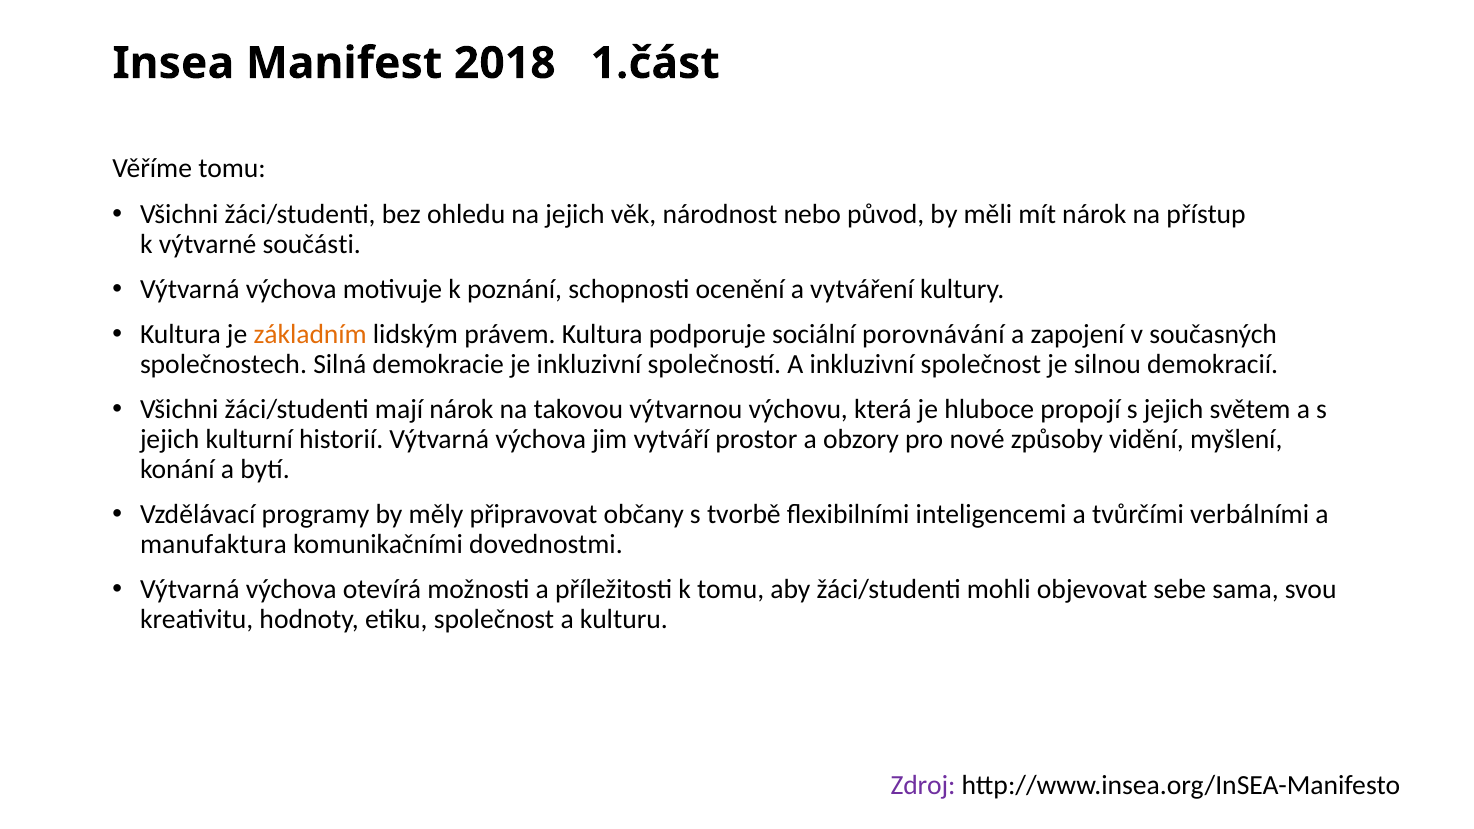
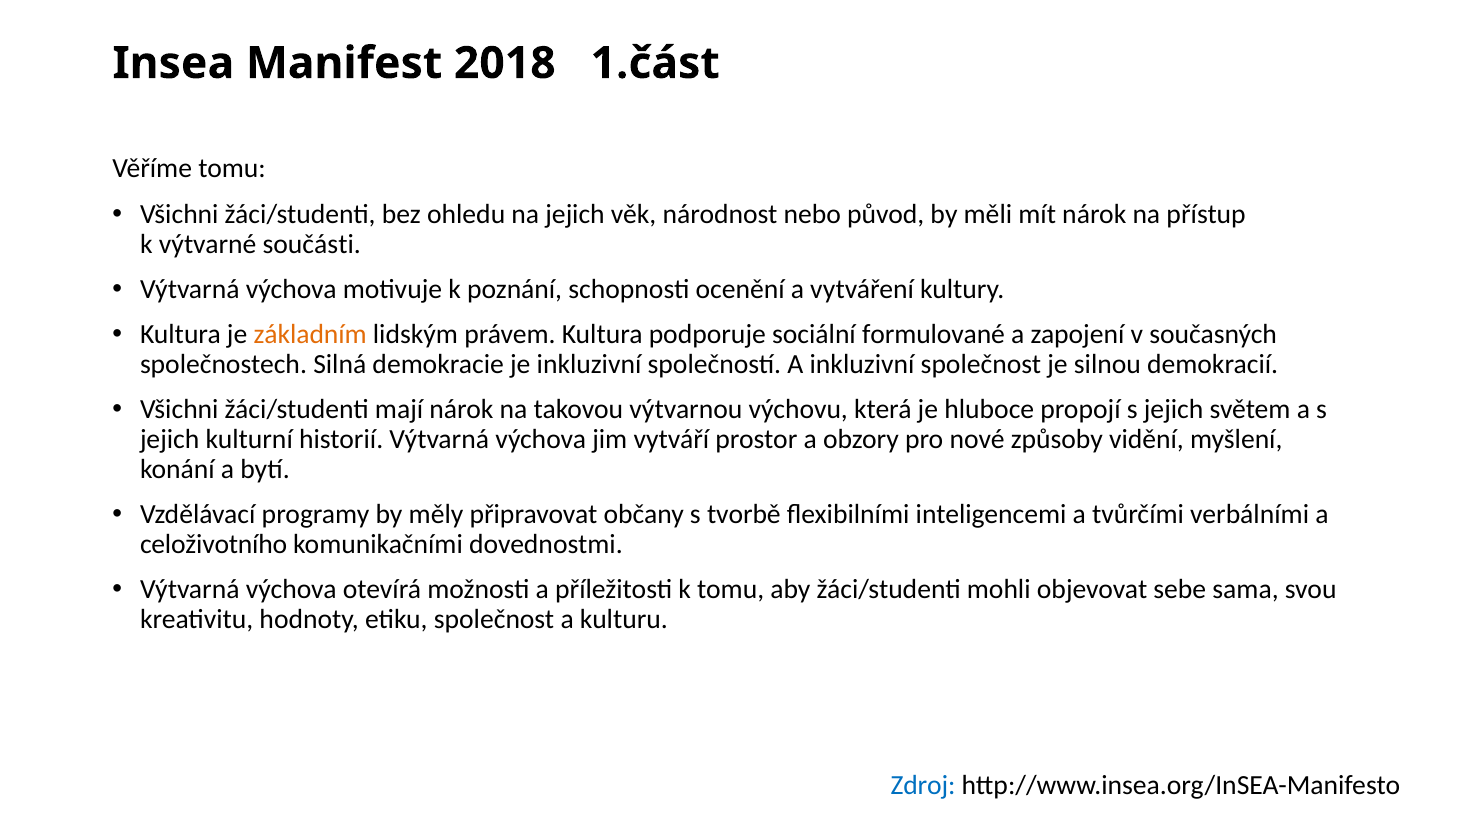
porovnávání: porovnávání -> formulované
manufaktura: manufaktura -> celoživotního
Zdroj colour: purple -> blue
